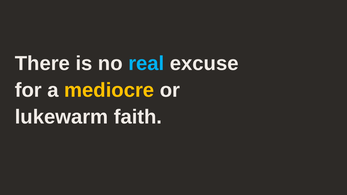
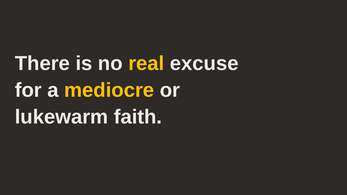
real colour: light blue -> yellow
